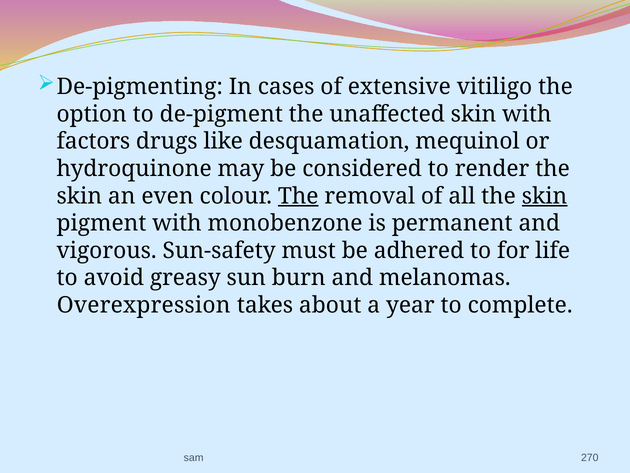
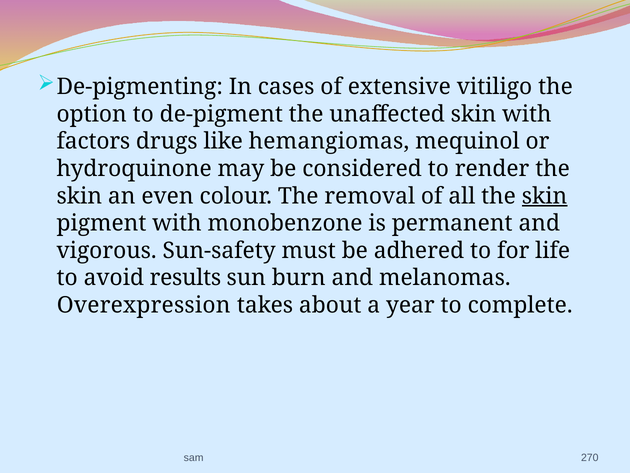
desquamation: desquamation -> hemangiomas
The at (298, 196) underline: present -> none
greasy: greasy -> results
